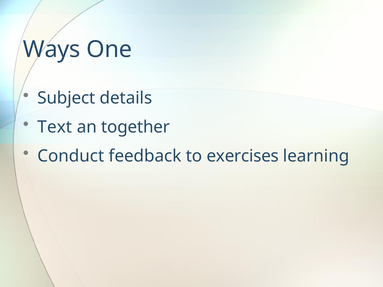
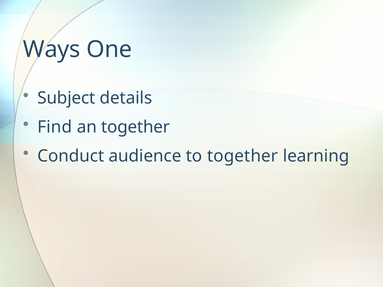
Text: Text -> Find
feedback: feedback -> audience
to exercises: exercises -> together
